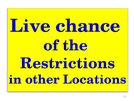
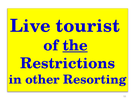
chance: chance -> tourist
the underline: none -> present
Locations: Locations -> Resorting
